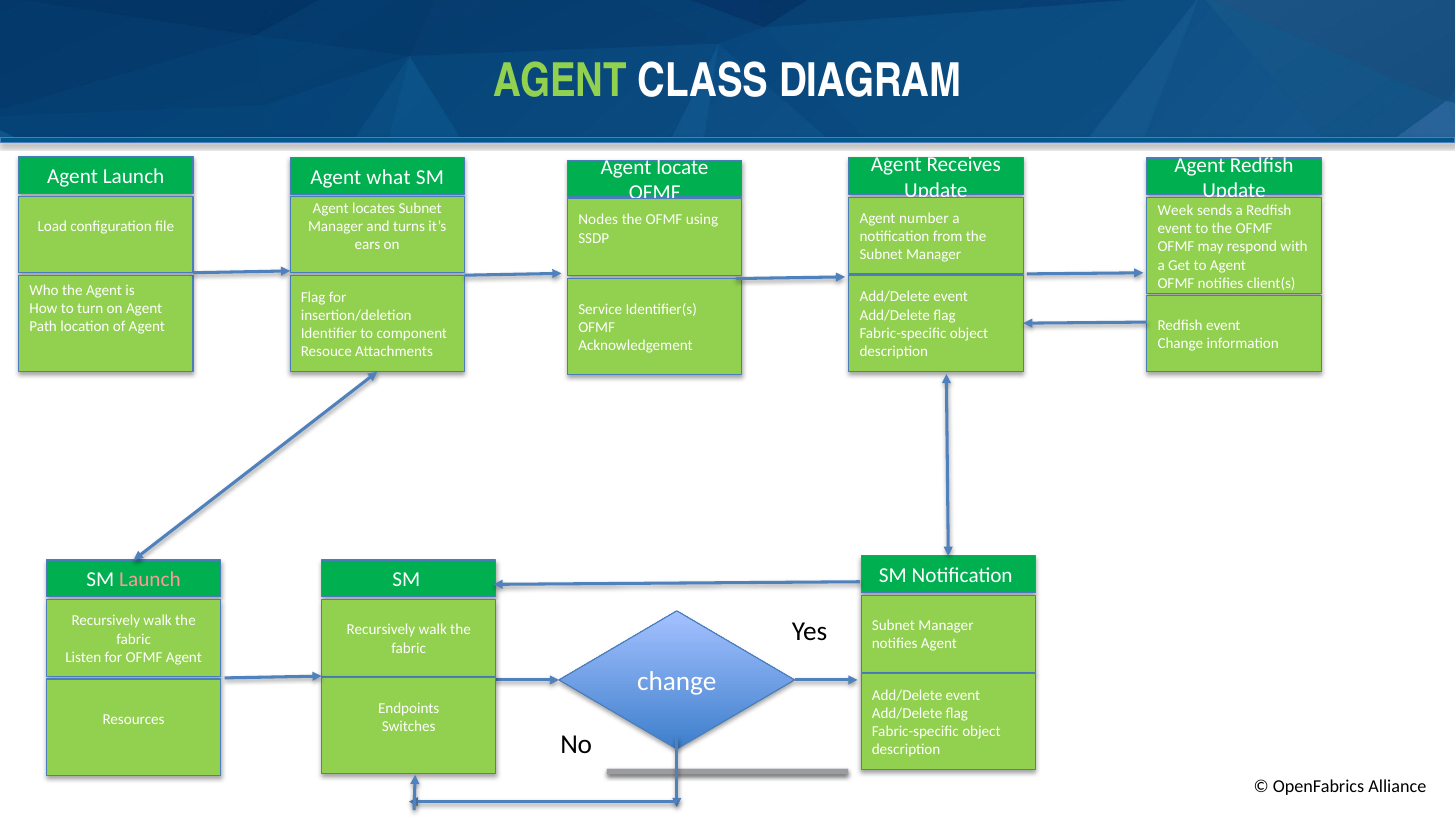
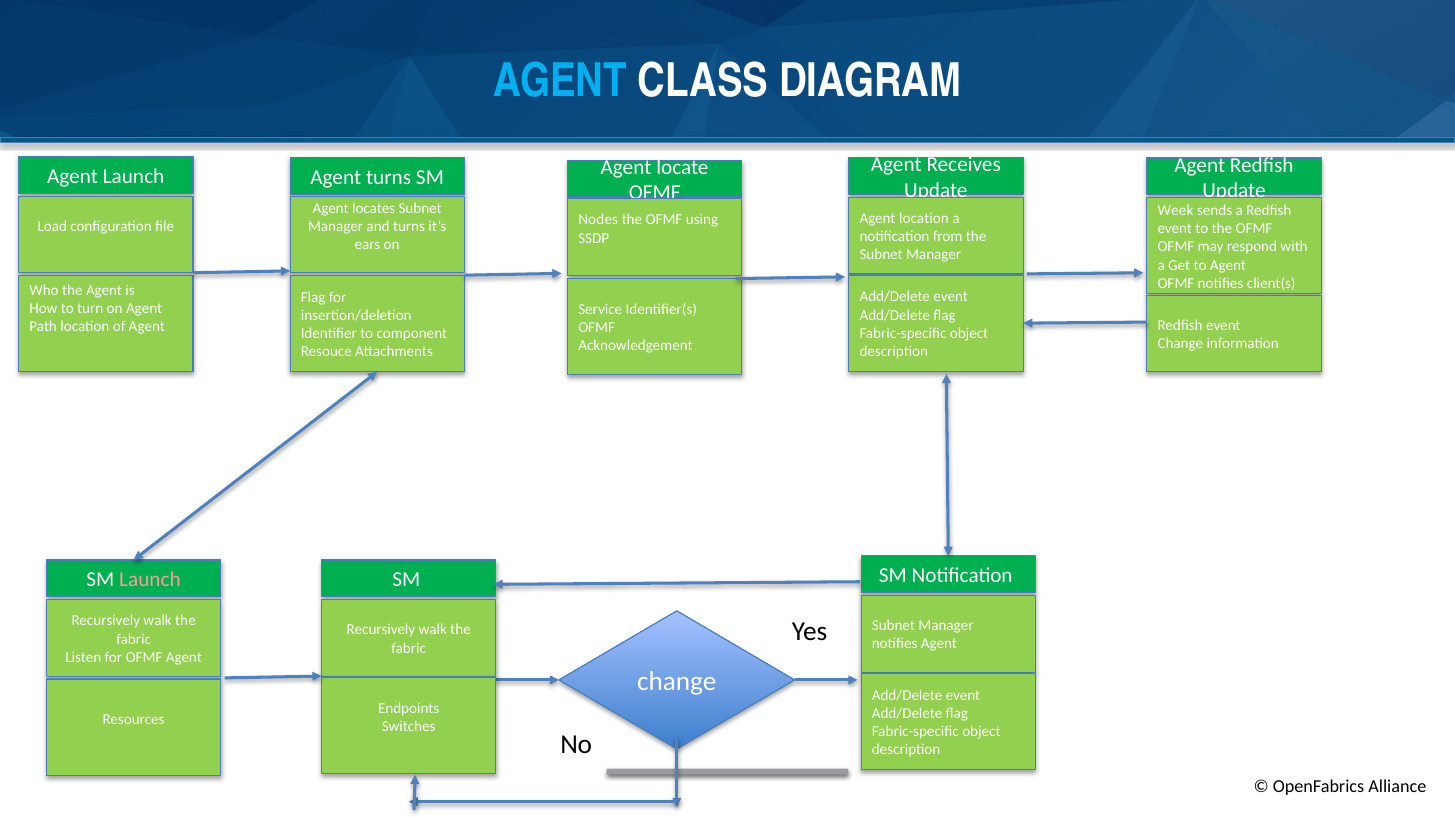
AGENT at (560, 81) colour: light green -> light blue
Agent what: what -> turns
Agent number: number -> location
